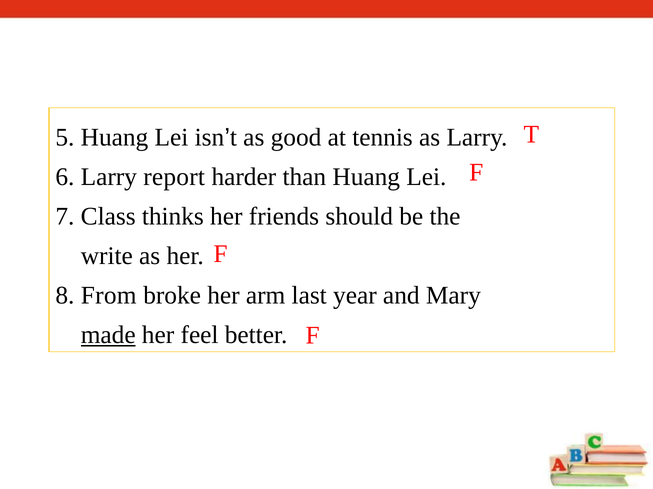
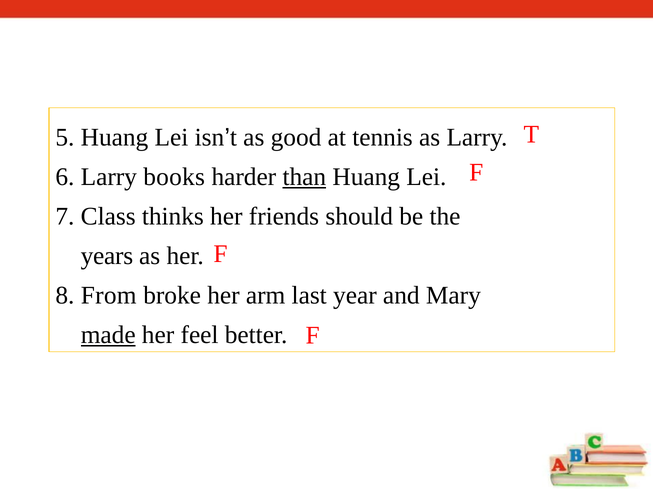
report: report -> books
than underline: none -> present
write: write -> years
